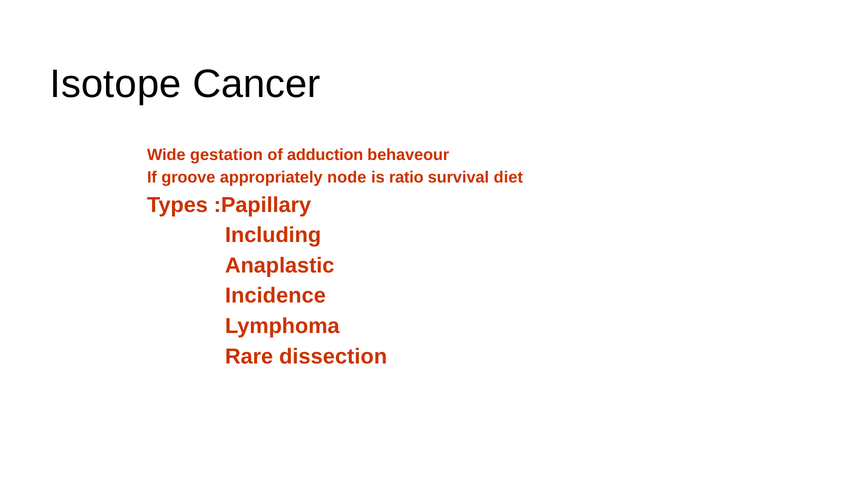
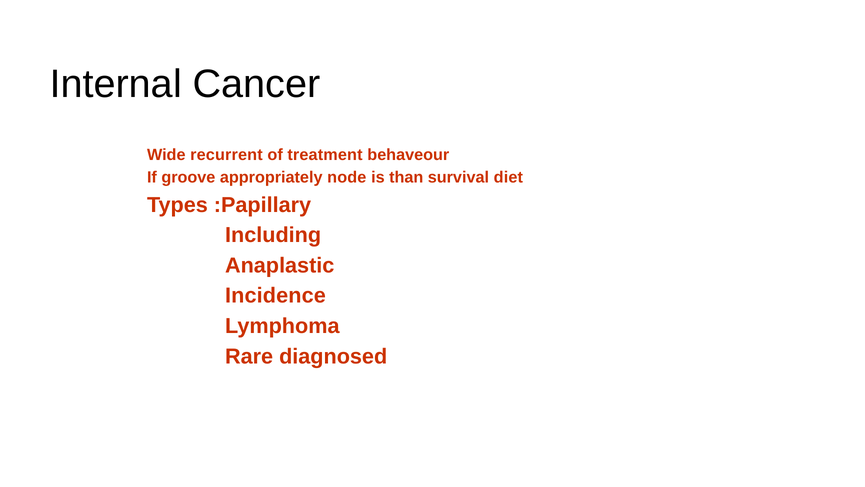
Isotope: Isotope -> Internal
gestation: gestation -> recurrent
adduction: adduction -> treatment
ratio: ratio -> than
dissection: dissection -> diagnosed
